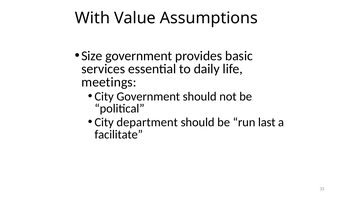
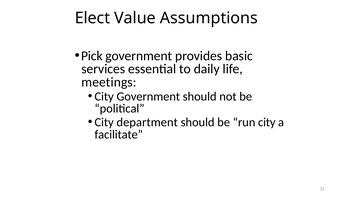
With: With -> Elect
Size: Size -> Pick
run last: last -> city
